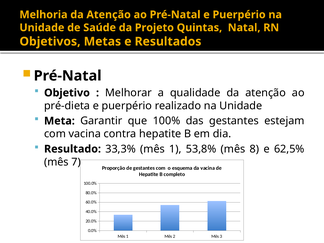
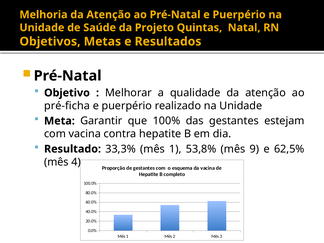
pré-dieta: pré-dieta -> pré-ficha
8: 8 -> 9
7: 7 -> 4
